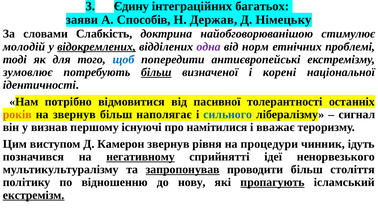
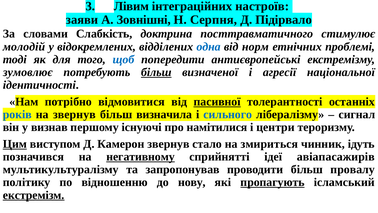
Єдину: Єдину -> Лівим
багатьох: багатьох -> настроїв
Способів: Способів -> Зовнішні
Держав: Держав -> Серпня
Німецьку: Німецьку -> Підірвало
найобговорюванішою: найобговорюванішою -> посттравматичного
відокремлених underline: present -> none
одна colour: purple -> blue
корені: корені -> агресії
пасивної underline: none -> present
років colour: orange -> blue
наполягає: наполягає -> визначила
вважає: вважає -> центри
Цим underline: none -> present
рівня: рівня -> стало
процедури: процедури -> змириться
ненорвезького: ненорвезького -> авіапасажирів
запропонував underline: present -> none
століття: століття -> провалу
